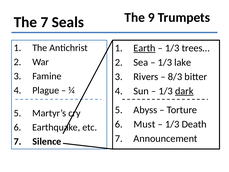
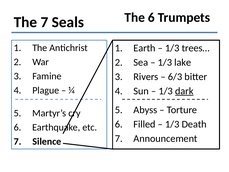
The 9: 9 -> 6
Earth underline: present -> none
8/3: 8/3 -> 6/3
Must: Must -> Filled
